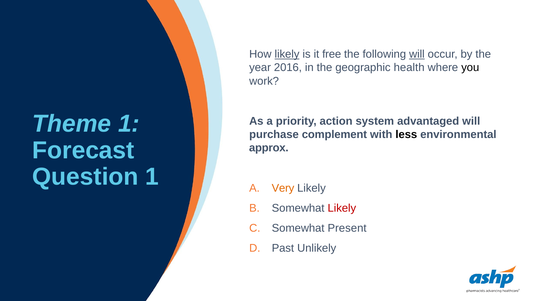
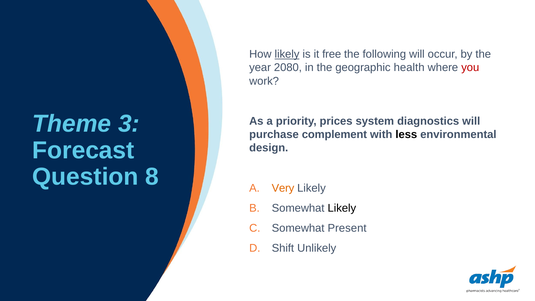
will at (417, 54) underline: present -> none
2016: 2016 -> 2080
you colour: black -> red
Theme 1: 1 -> 3
action: action -> prices
advantaged: advantaged -> diagnostics
approx: approx -> design
Question 1: 1 -> 8
Likely at (342, 208) colour: red -> black
Past: Past -> Shift
